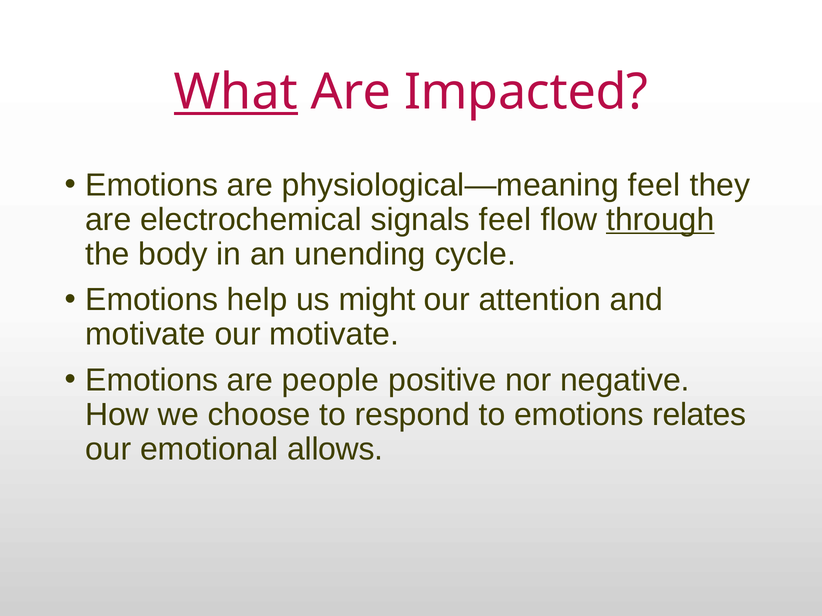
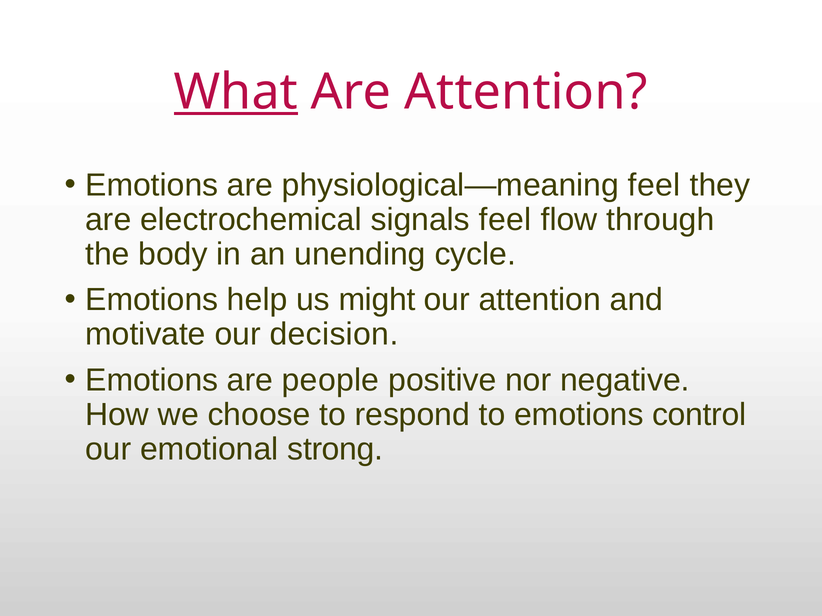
Are Impacted: Impacted -> Attention
through underline: present -> none
our motivate: motivate -> decision
relates: relates -> control
allows: allows -> strong
